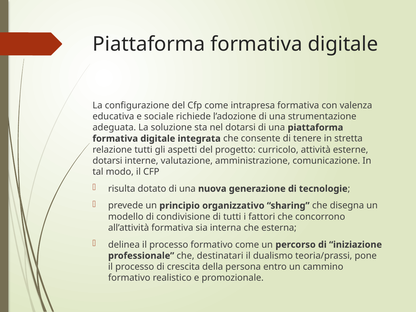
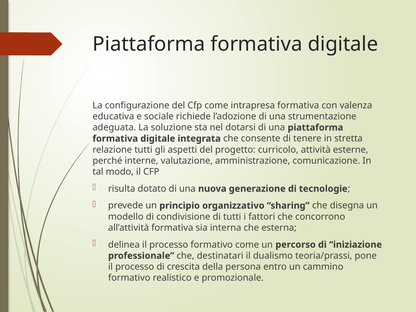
dotarsi at (107, 161): dotarsi -> perché
